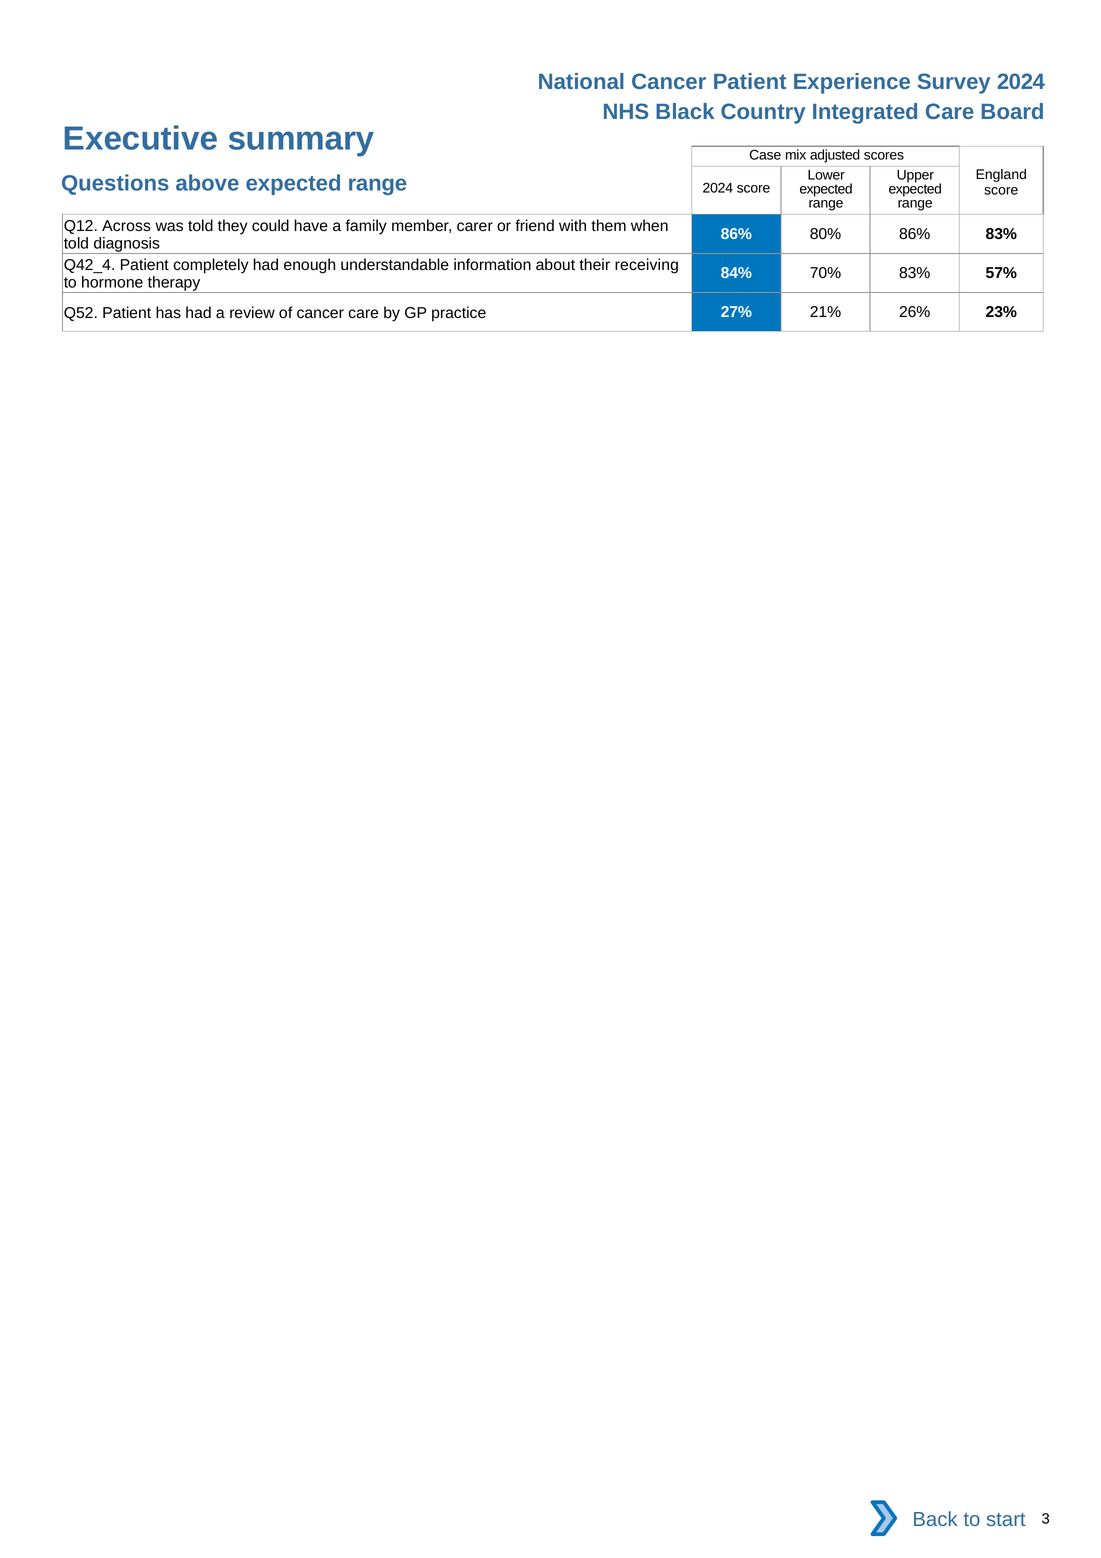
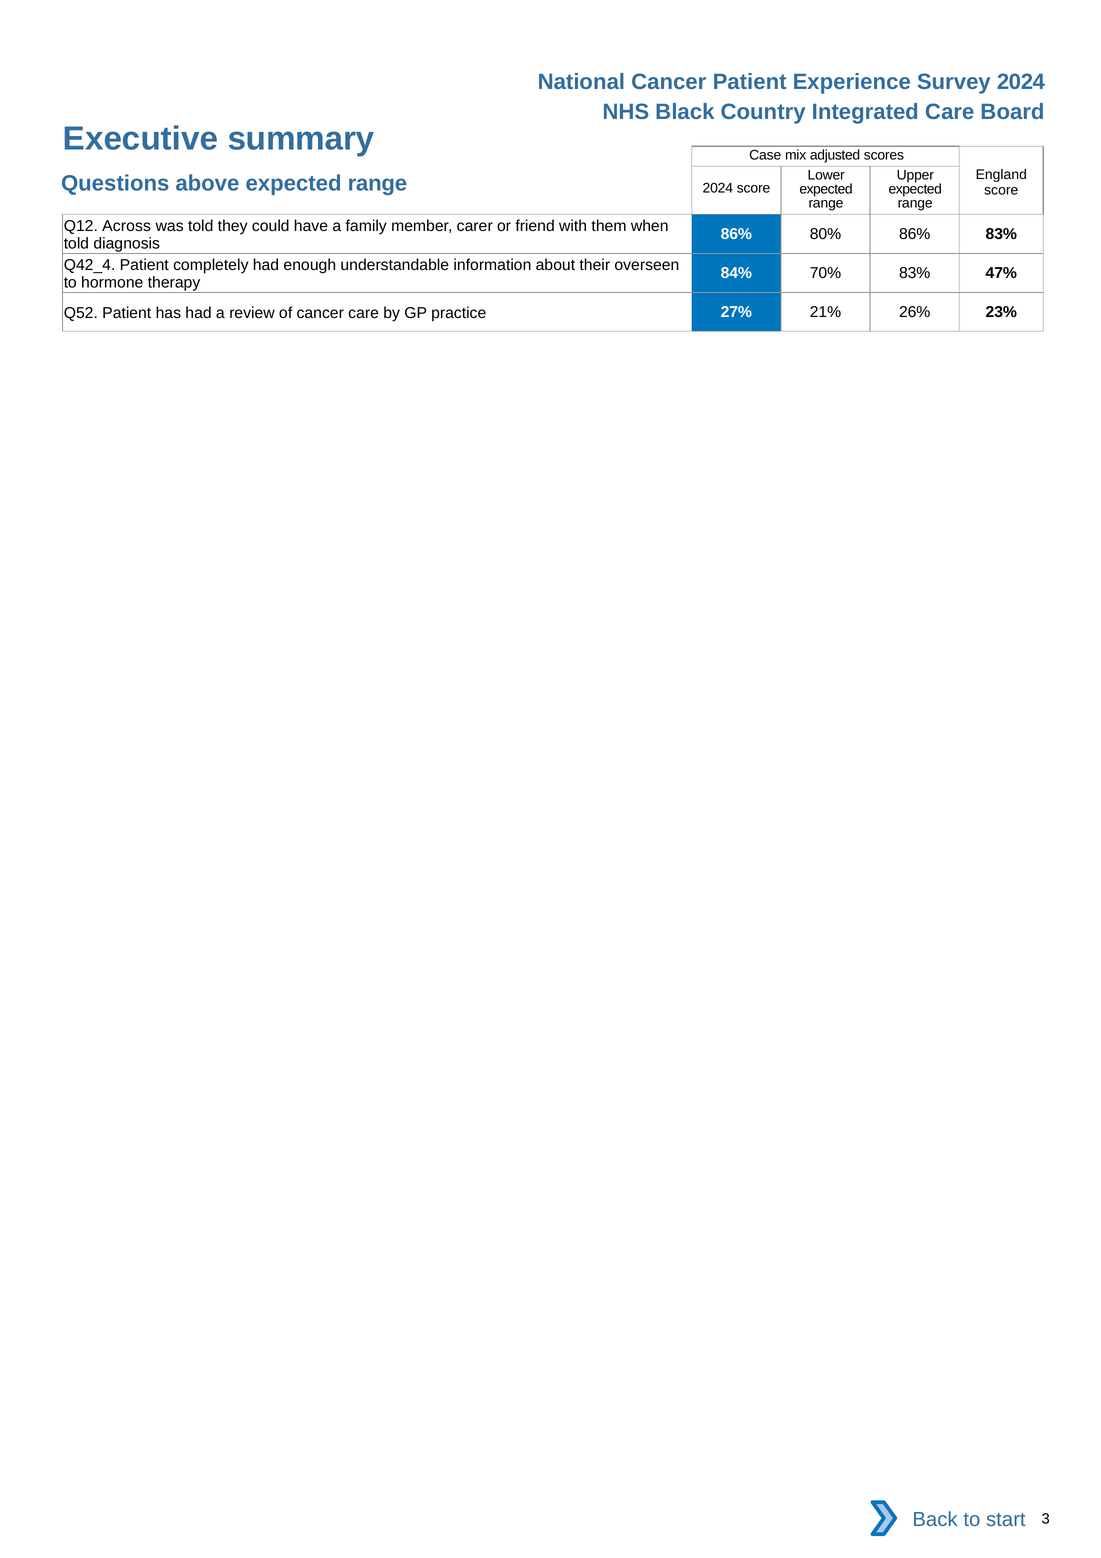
receiving: receiving -> overseen
57%: 57% -> 47%
